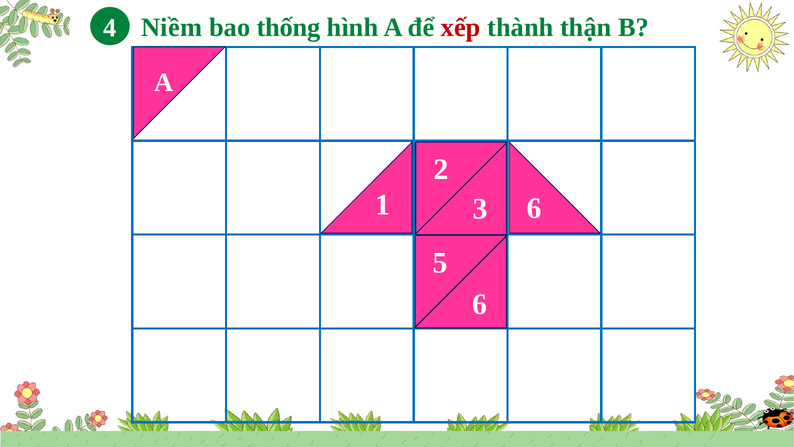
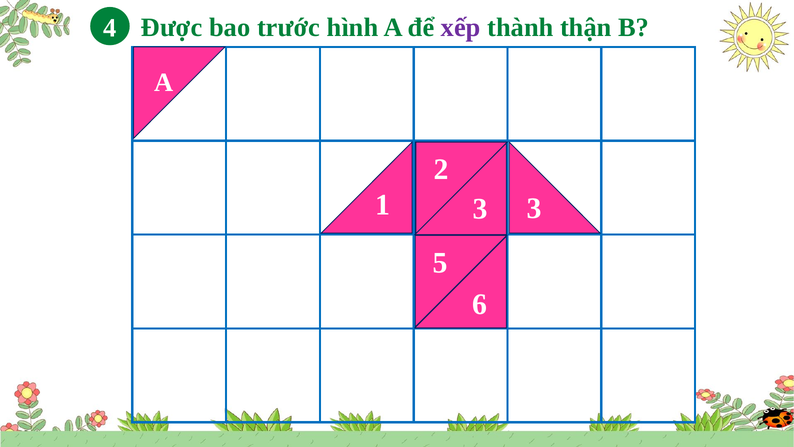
Niềm: Niềm -> Được
thống: thống -> trước
xếp colour: red -> purple
3 6: 6 -> 3
